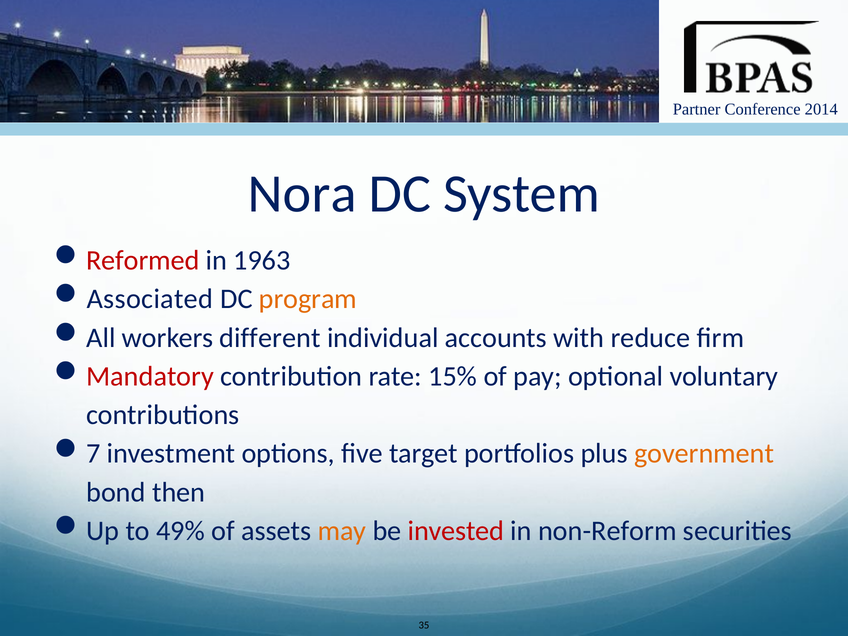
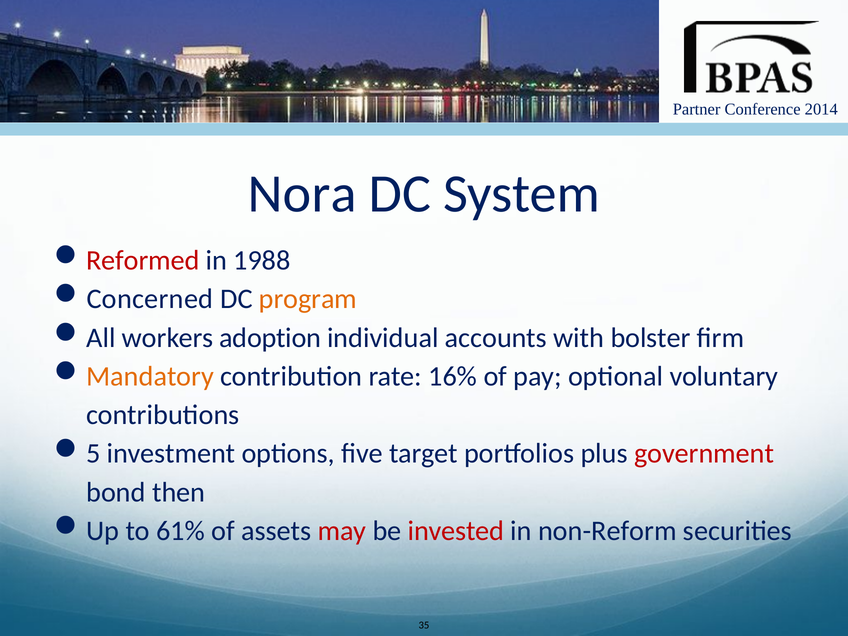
1963: 1963 -> 1988
Associated: Associated -> Concerned
different: different -> adoption
reduce: reduce -> bolster
Mandatory colour: red -> orange
15%: 15% -> 16%
7: 7 -> 5
government colour: orange -> red
49%: 49% -> 61%
may colour: orange -> red
